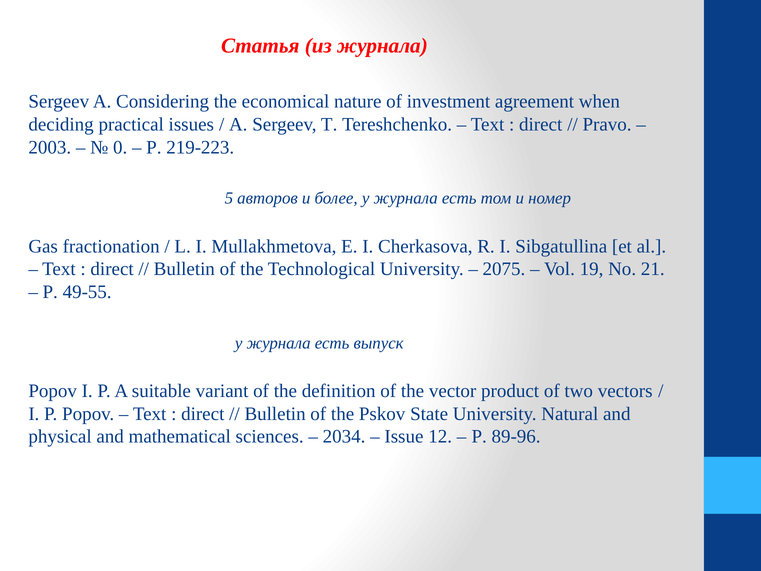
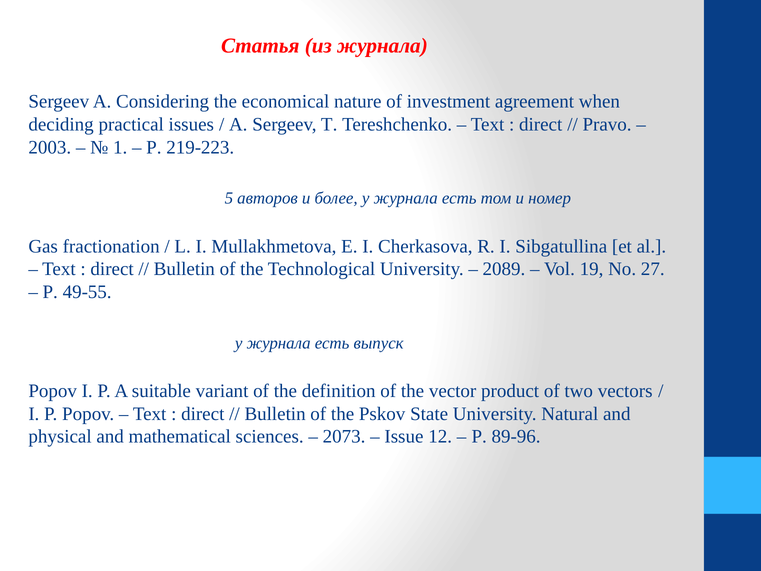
0: 0 -> 1
2075: 2075 -> 2089
21: 21 -> 27
2034: 2034 -> 2073
